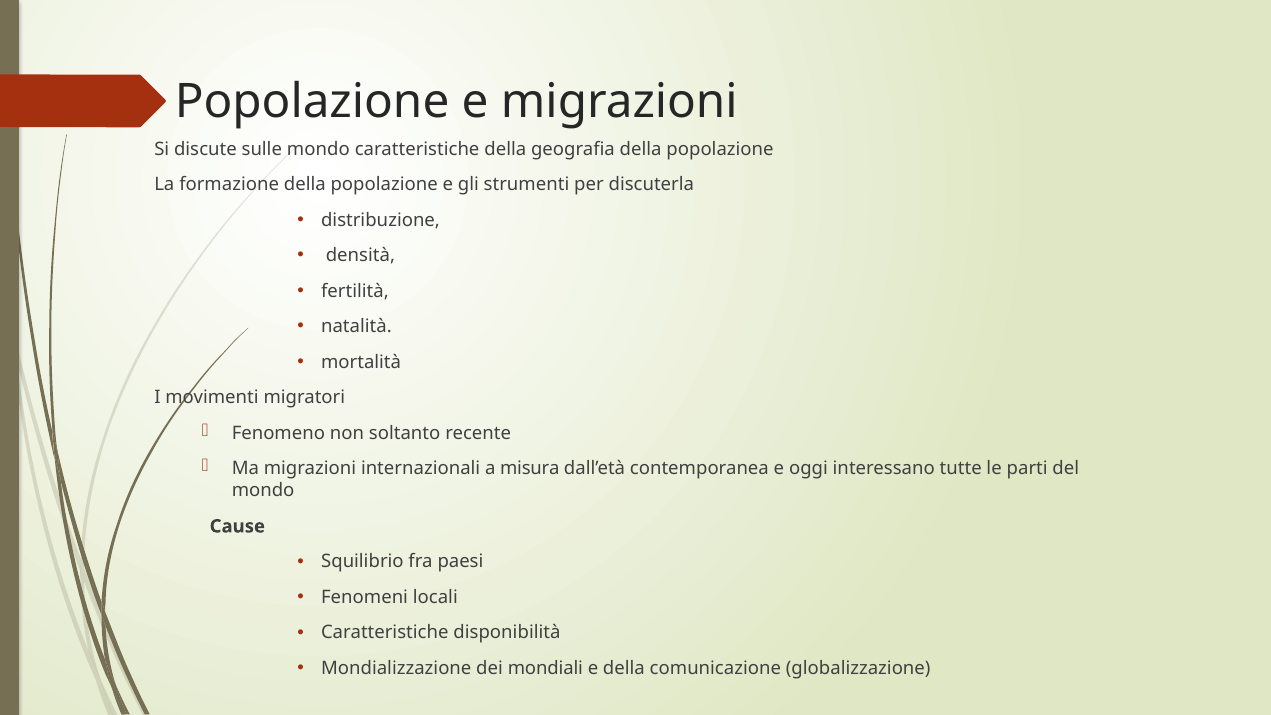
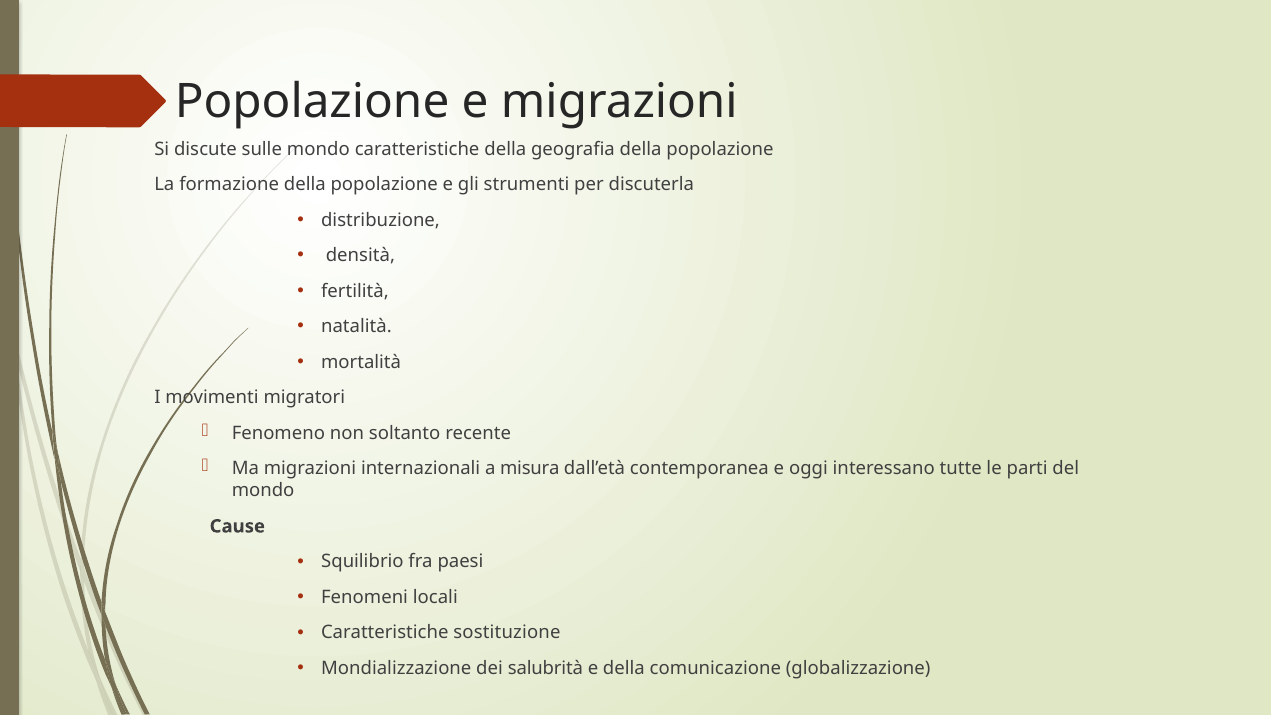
disponibilità: disponibilità -> sostituzione
mondiali: mondiali -> salubrità
